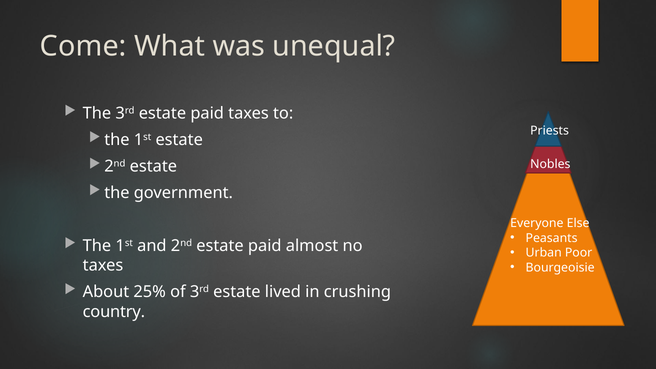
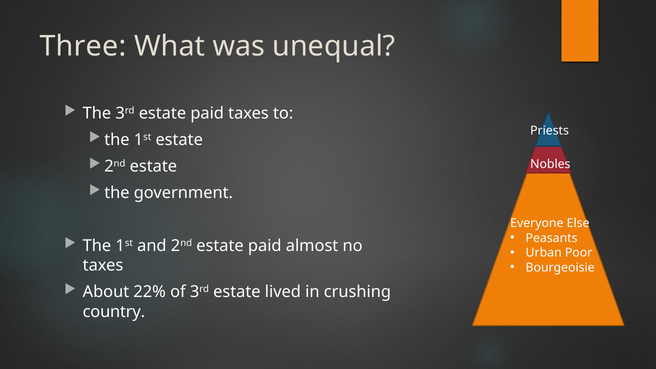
Come: Come -> Three
25%: 25% -> 22%
